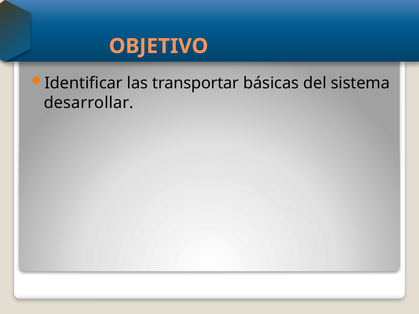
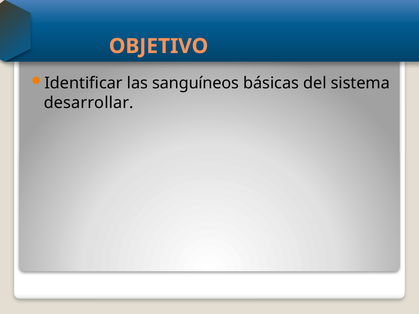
transportar: transportar -> sanguíneos
